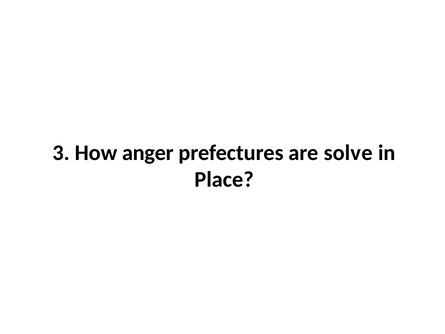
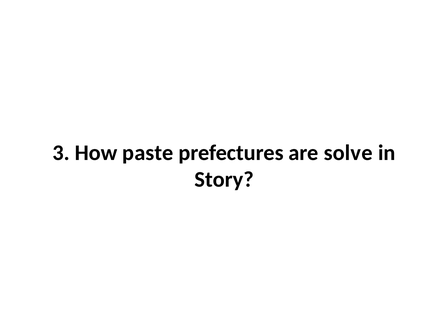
anger: anger -> paste
Place: Place -> Story
